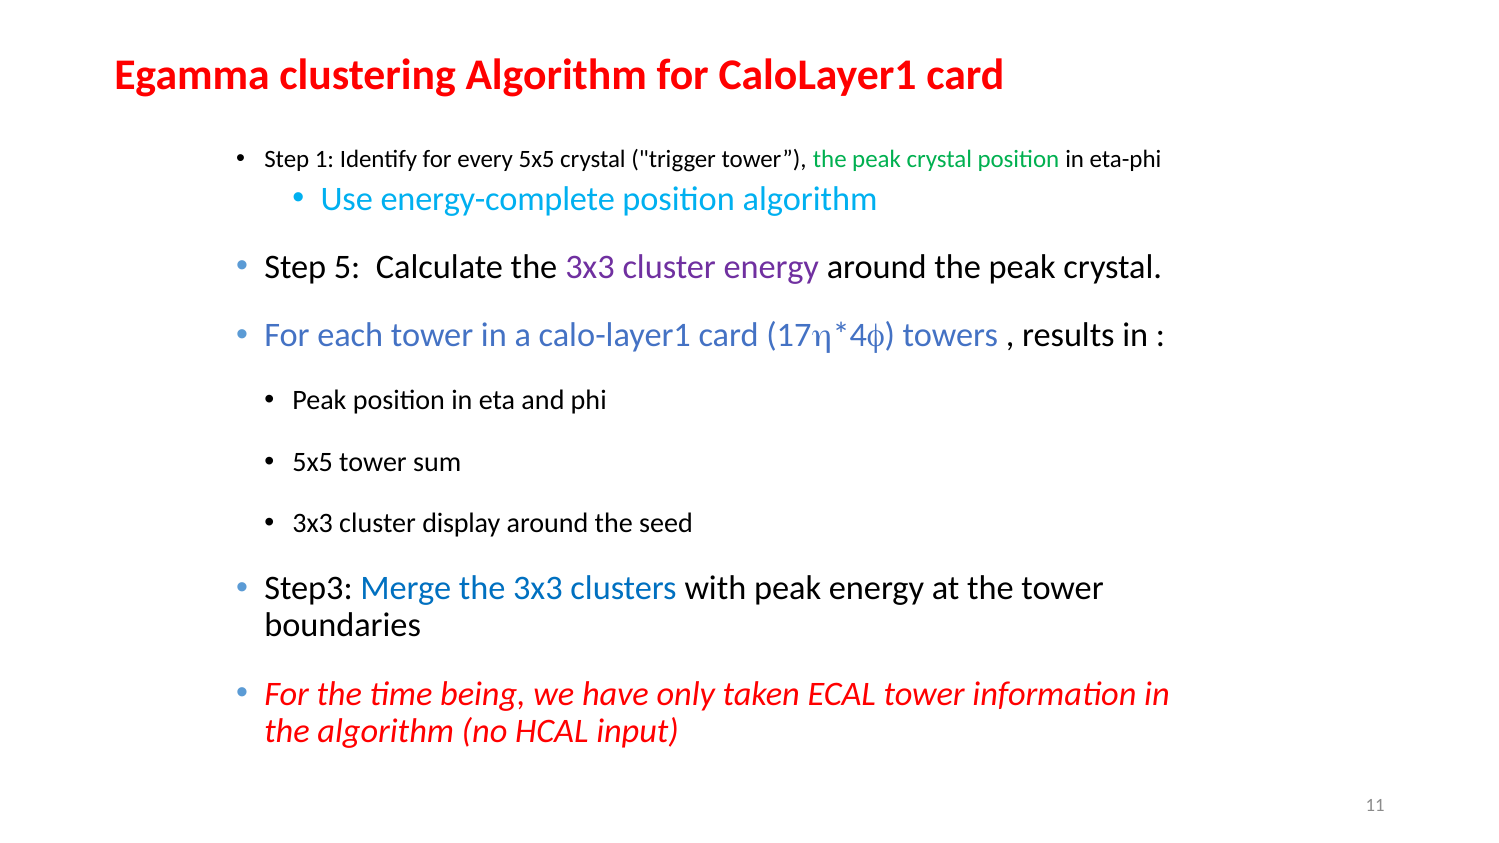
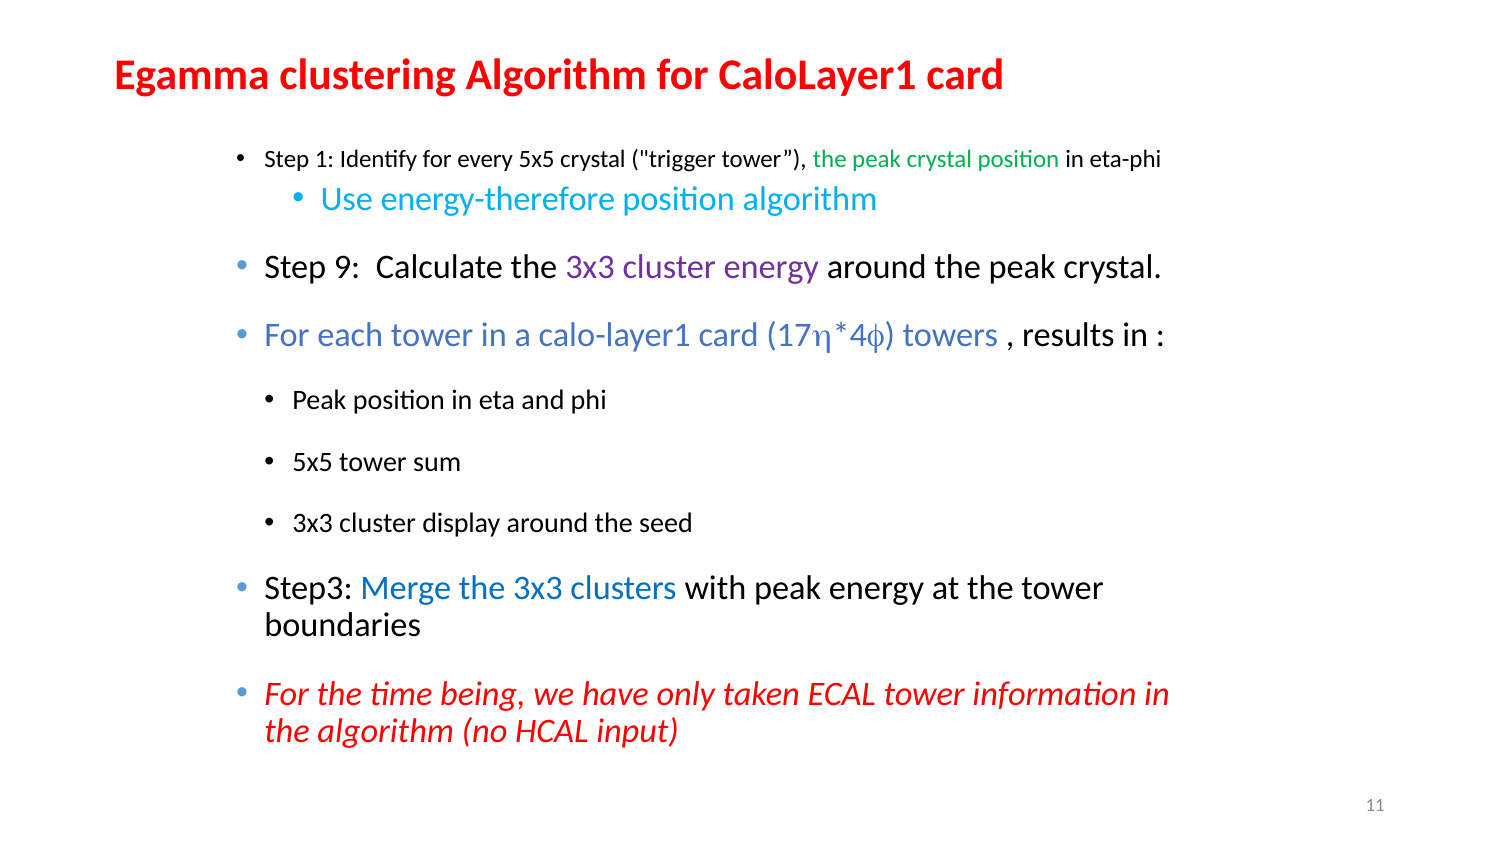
energy-complete: energy-complete -> energy-therefore
5: 5 -> 9
